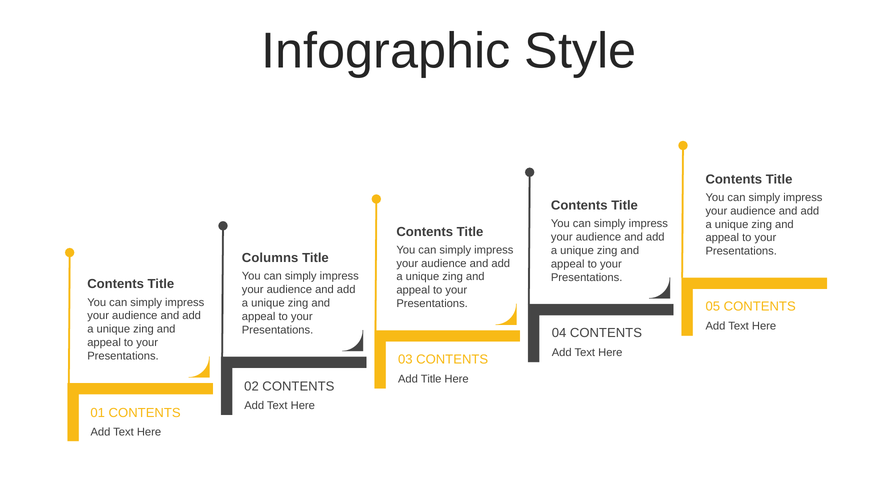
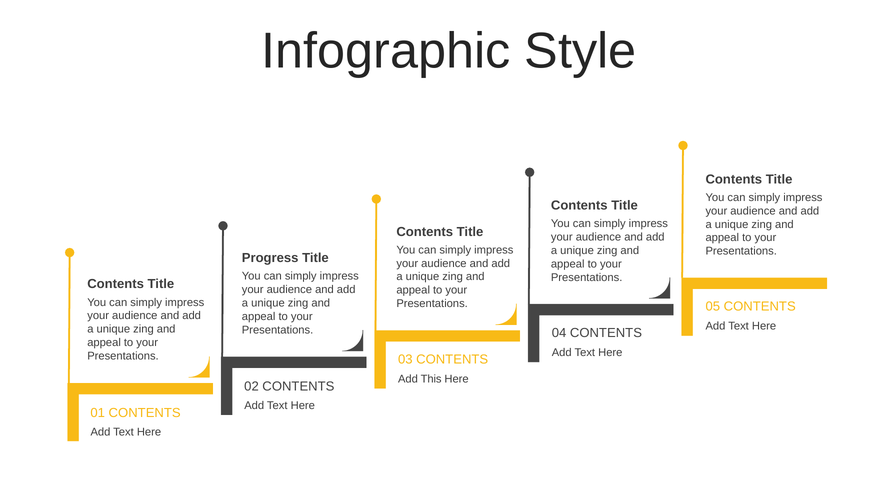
Columns: Columns -> Progress
Add Title: Title -> This
